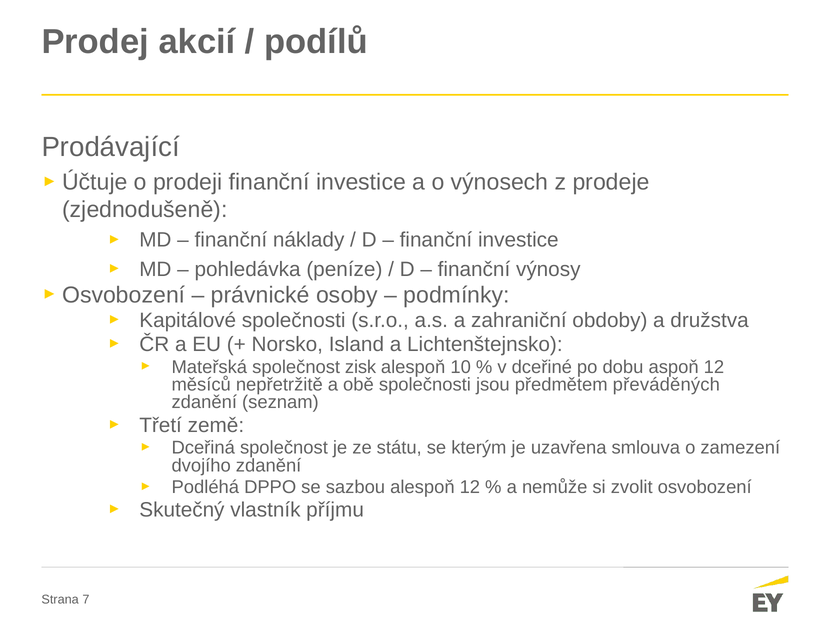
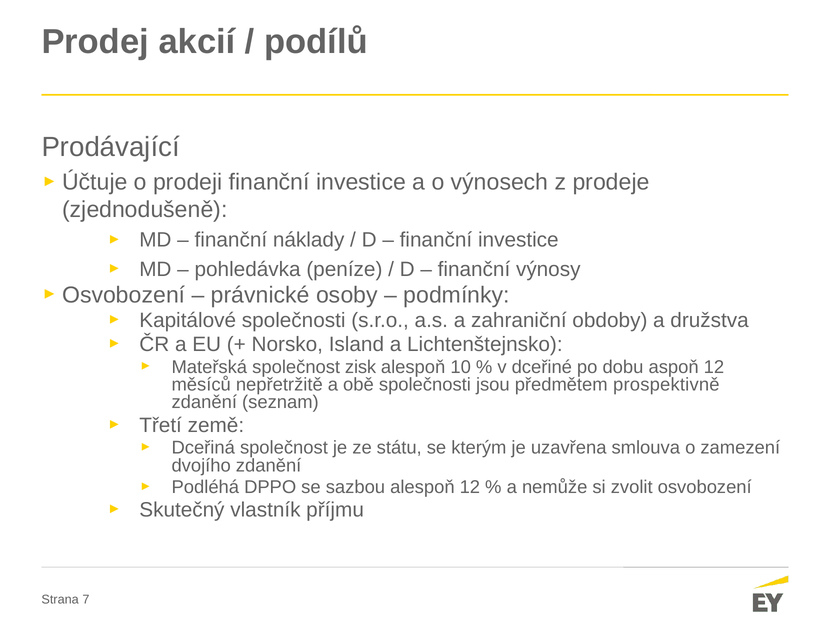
převáděných: převáděných -> prospektivně
